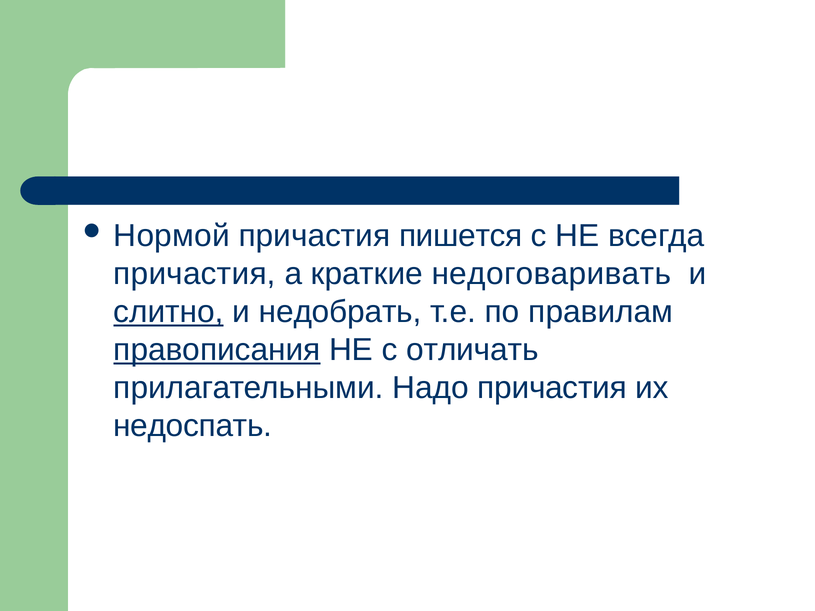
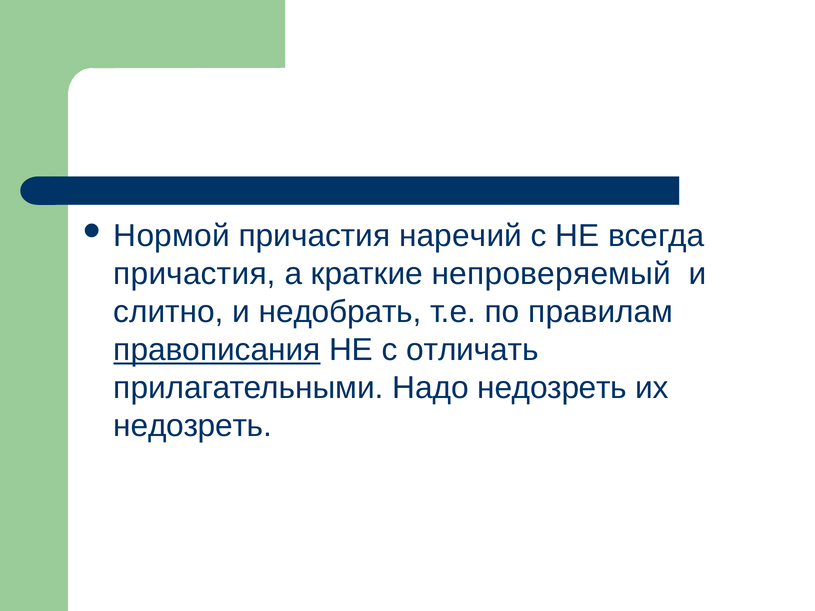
пишется: пишется -> наречий
недоговаривать: недоговаривать -> непроверяемый
слитно underline: present -> none
Надо причастия: причастия -> недозреть
недоспать at (193, 426): недоспать -> недозреть
